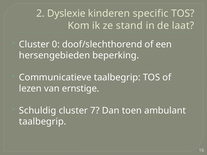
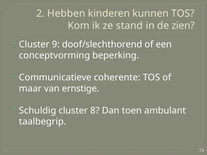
Dyslexie: Dyslexie -> Hebben
specific: specific -> kunnen
laat: laat -> zien
0: 0 -> 9
hersengebieden: hersengebieden -> conceptvorming
Communicatieve taalbegrip: taalbegrip -> coherente
lezen: lezen -> maar
7: 7 -> 8
